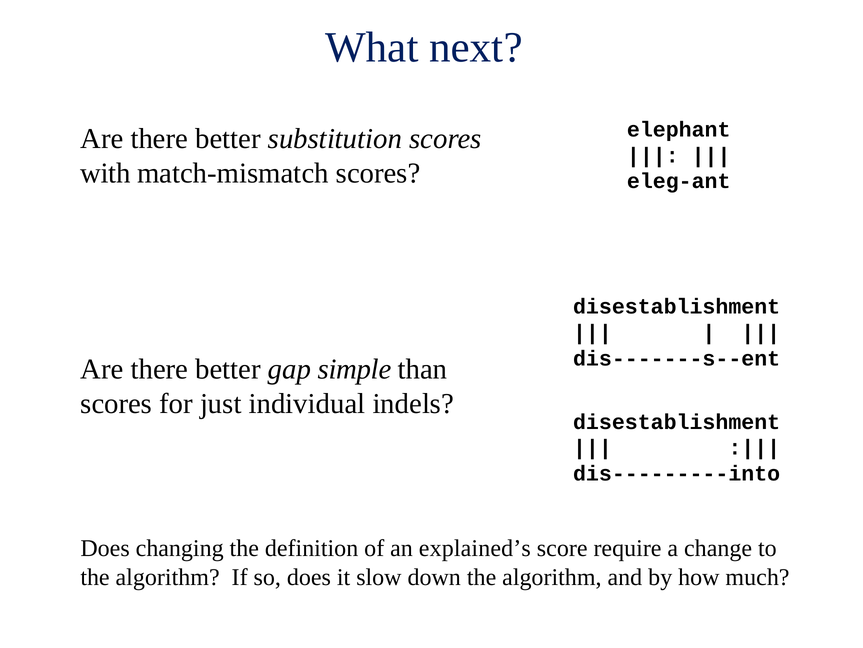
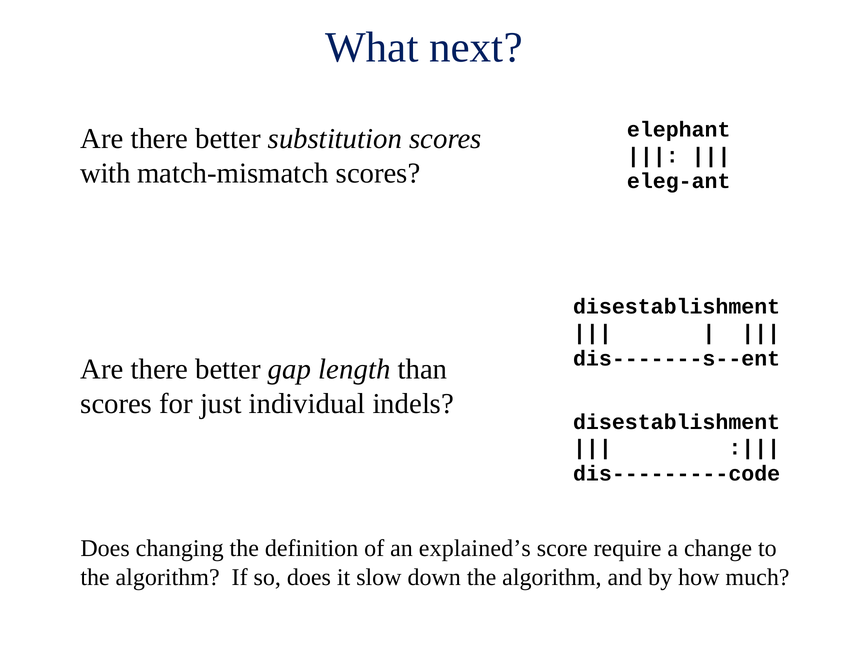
simple: simple -> length
dis---------into: dis---------into -> dis---------code
